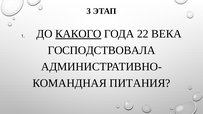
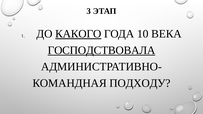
22: 22 -> 10
ГОСПОДСТВОВАЛА underline: none -> present
ПИТАНИЯ: ПИТАНИЯ -> ПОДХОДУ
